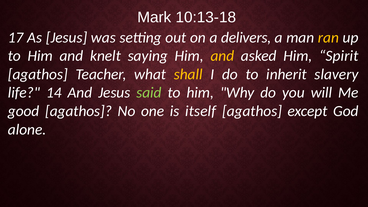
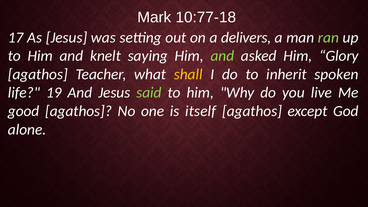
10:13-18: 10:13-18 -> 10:77-18
ran colour: yellow -> light green
and at (222, 56) colour: yellow -> light green
Spirit: Spirit -> Glory
slavery: slavery -> spoken
14: 14 -> 19
will: will -> live
